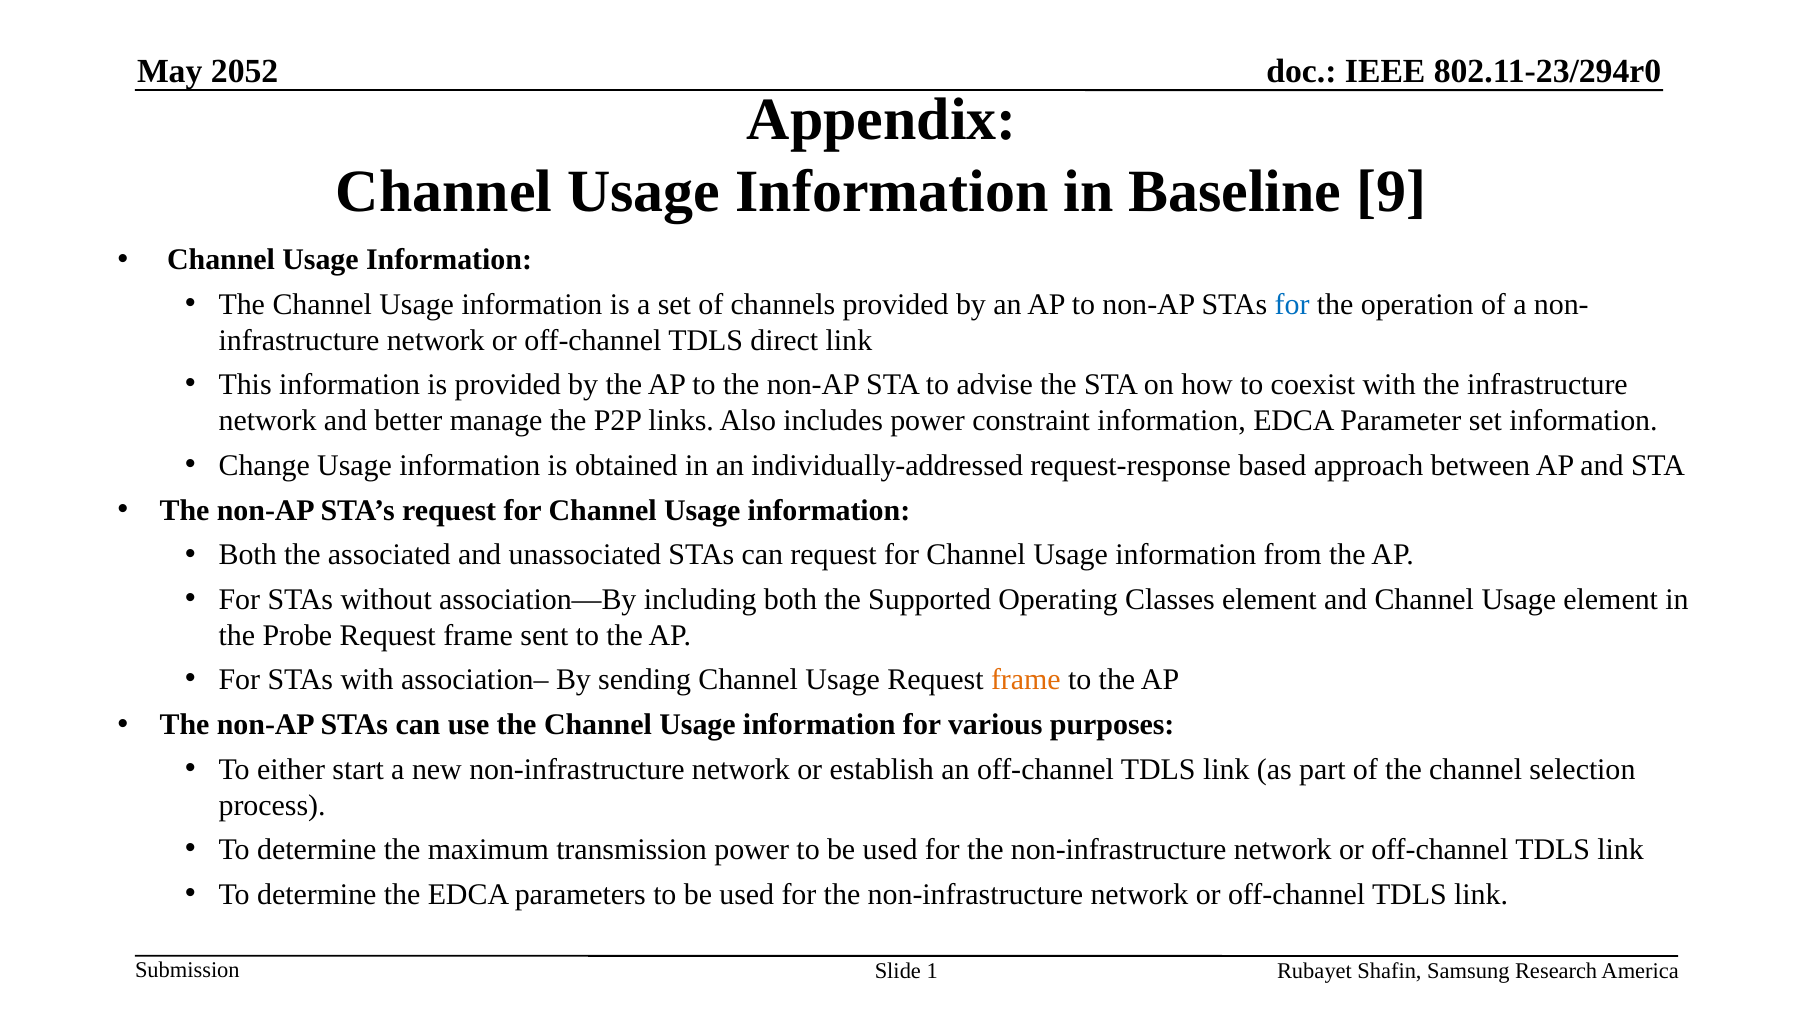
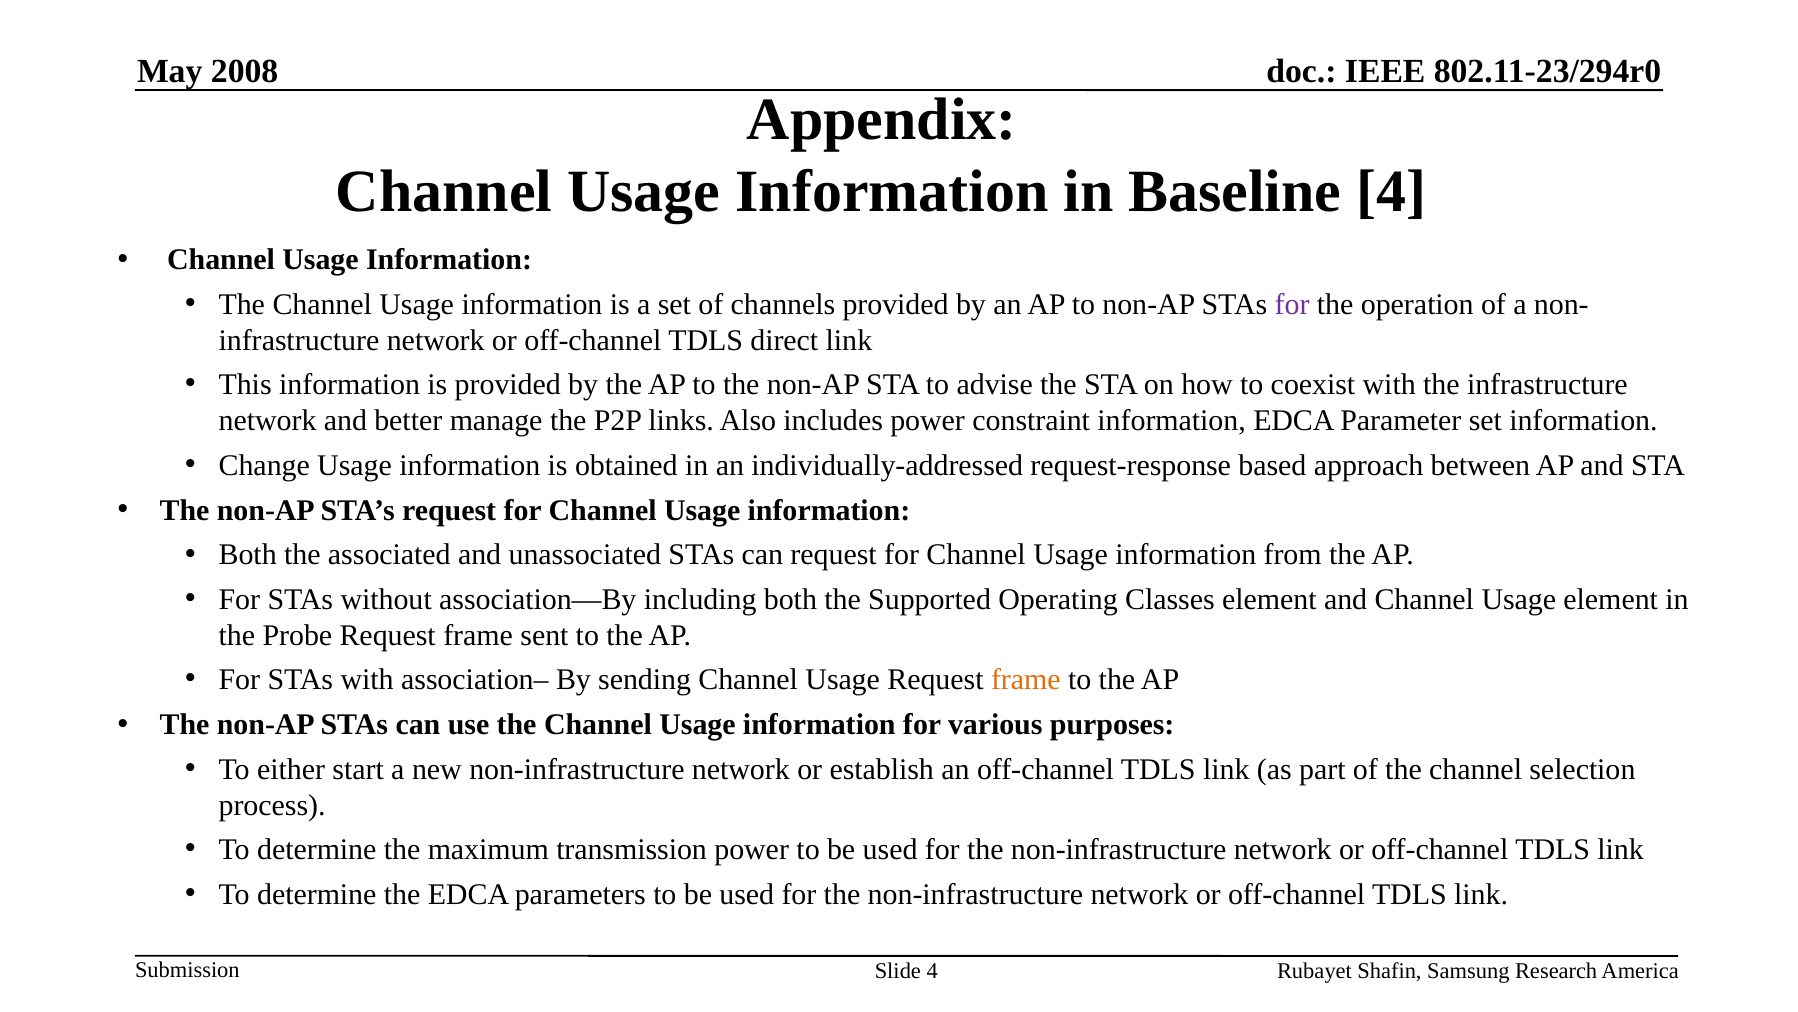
2052: 2052 -> 2008
Baseline 9: 9 -> 4
for at (1292, 304) colour: blue -> purple
Slide 1: 1 -> 4
